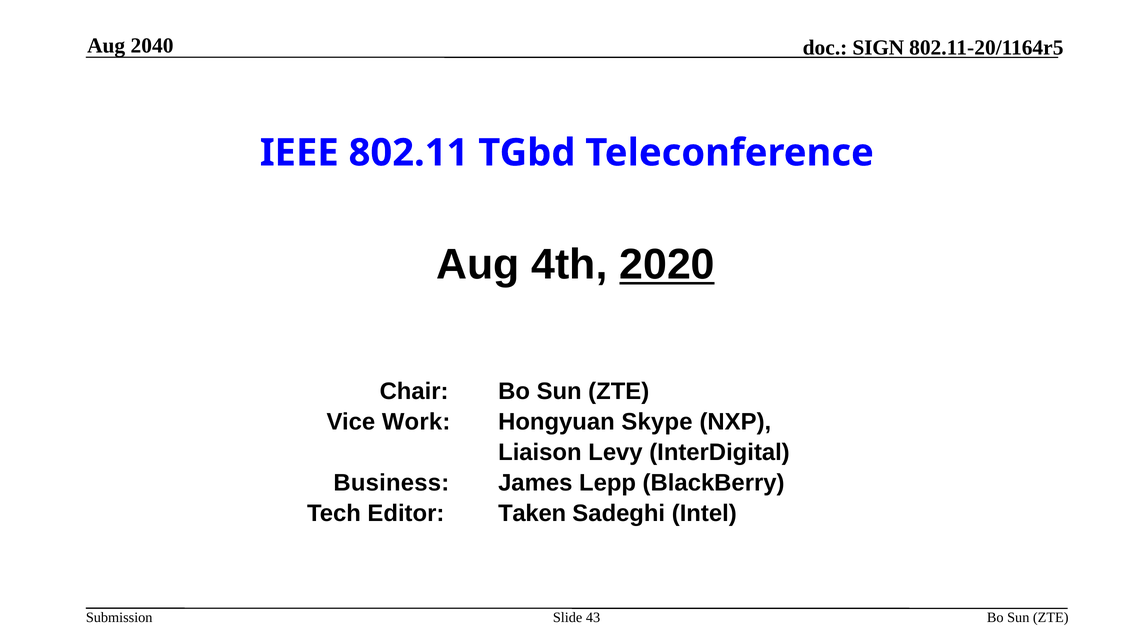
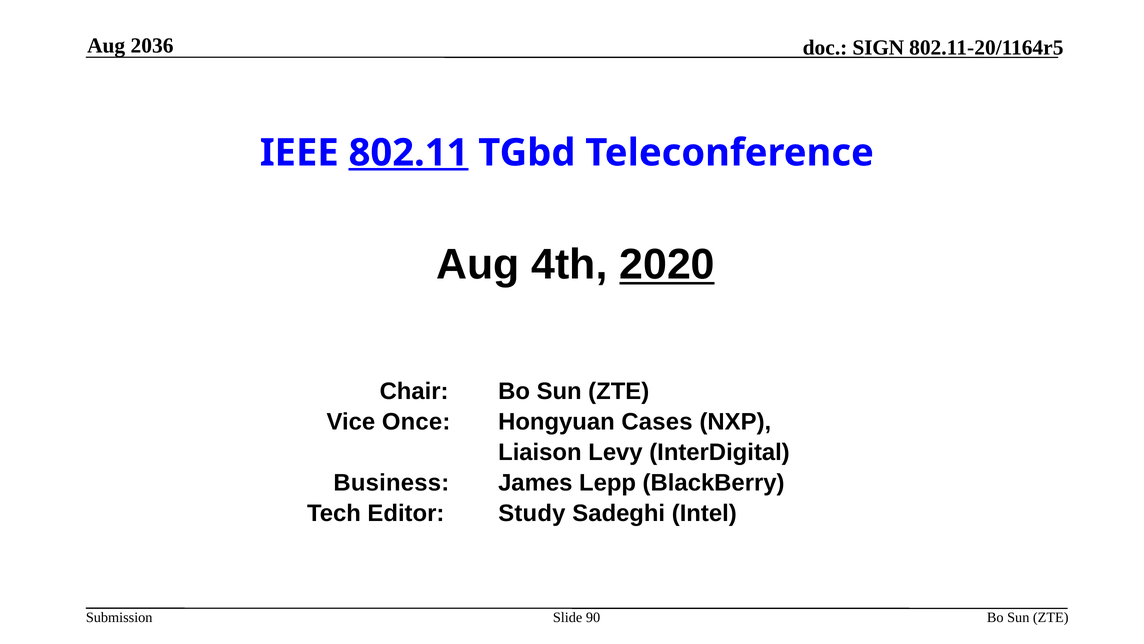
2040: 2040 -> 2036
802.11 underline: none -> present
Work: Work -> Once
Skype: Skype -> Cases
Taken: Taken -> Study
43: 43 -> 90
